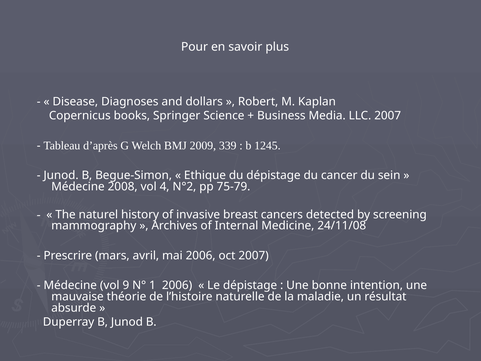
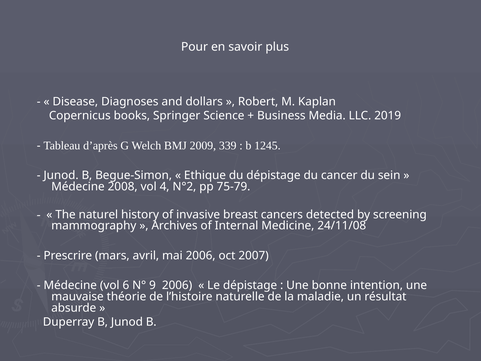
LLC 2007: 2007 -> 2019
9: 9 -> 6
1: 1 -> 9
